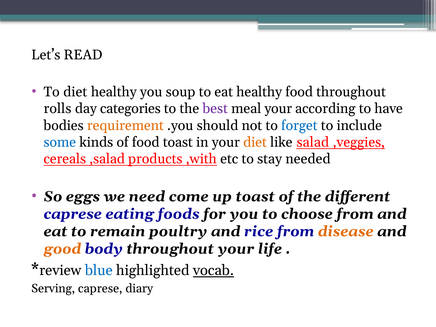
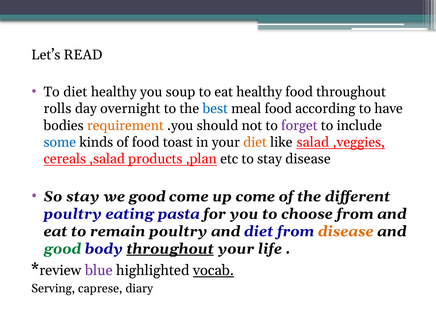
categories: categories -> overnight
best colour: purple -> blue
meal your: your -> food
forget colour: blue -> purple
,with: ,with -> ,plan
stay needed: needed -> disease
So eggs: eggs -> stay
we need: need -> good
up toast: toast -> come
caprese at (73, 214): caprese -> poultry
foods: foods -> pasta
and rice: rice -> diet
good at (62, 249) colour: orange -> green
throughout at (170, 249) underline: none -> present
blue colour: blue -> purple
